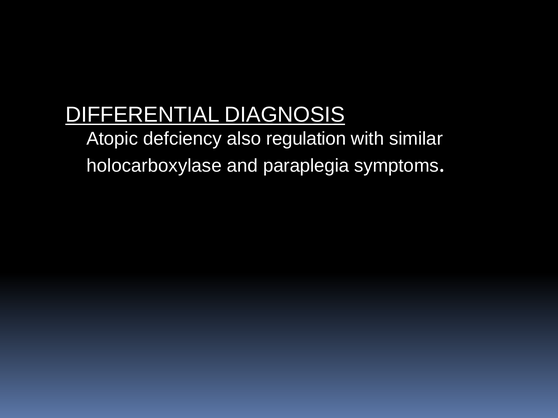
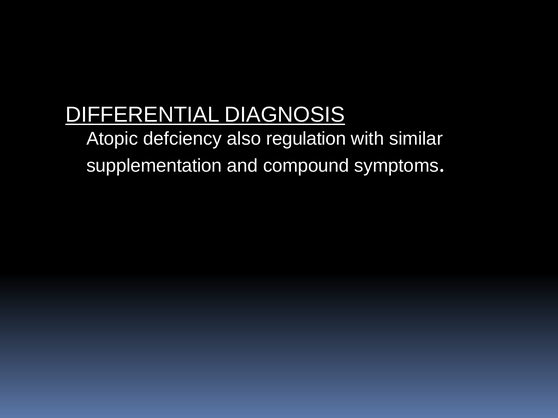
holocarboxylase: holocarboxylase -> supplementation
paraplegia: paraplegia -> compound
